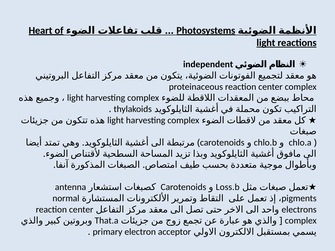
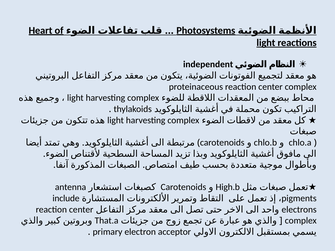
Loss.b: Loss.b -> High.b
normal: normal -> include
